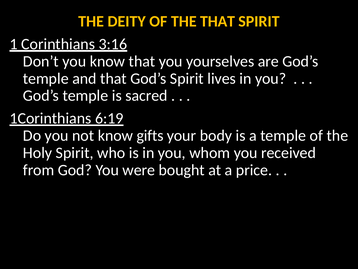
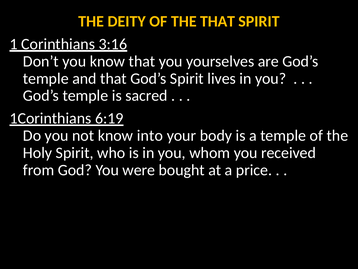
gifts: gifts -> into
